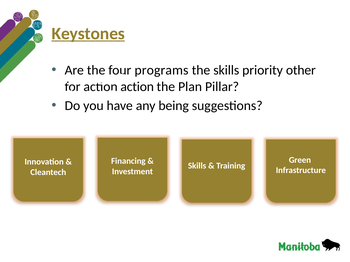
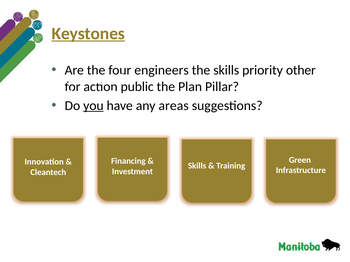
programs: programs -> engineers
action at (137, 87): action -> public
you underline: none -> present
being: being -> areas
